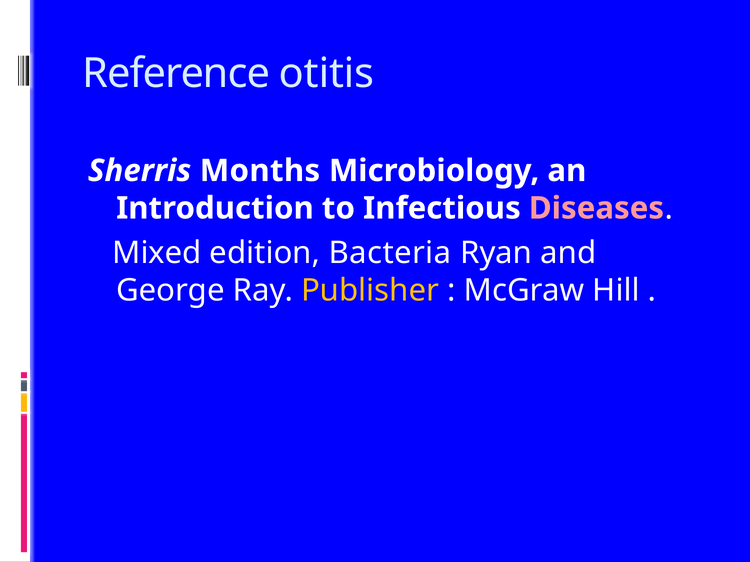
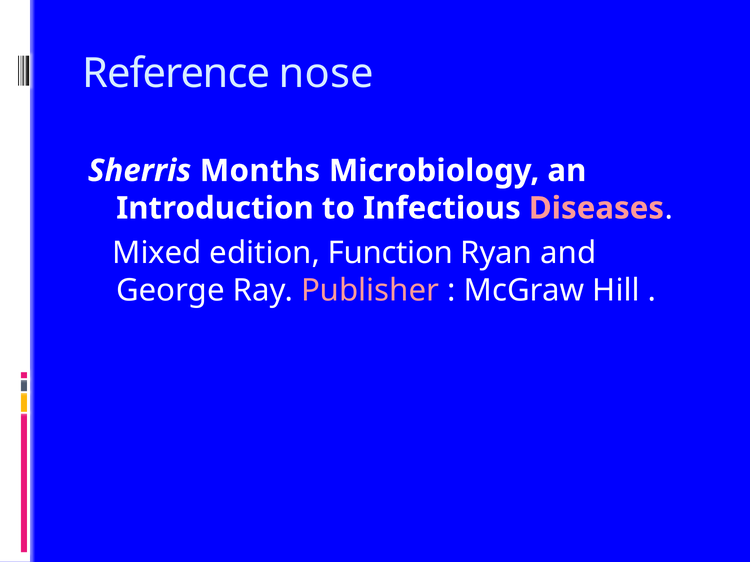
otitis: otitis -> nose
Bacteria: Bacteria -> Function
Publisher colour: yellow -> pink
